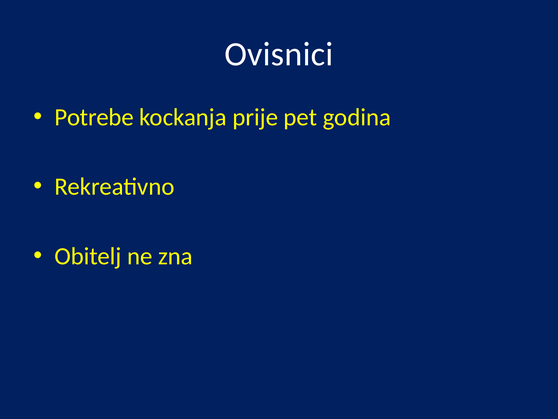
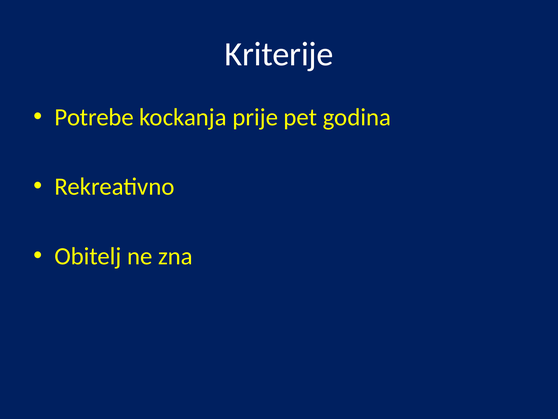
Ovisnici: Ovisnici -> Kriterije
